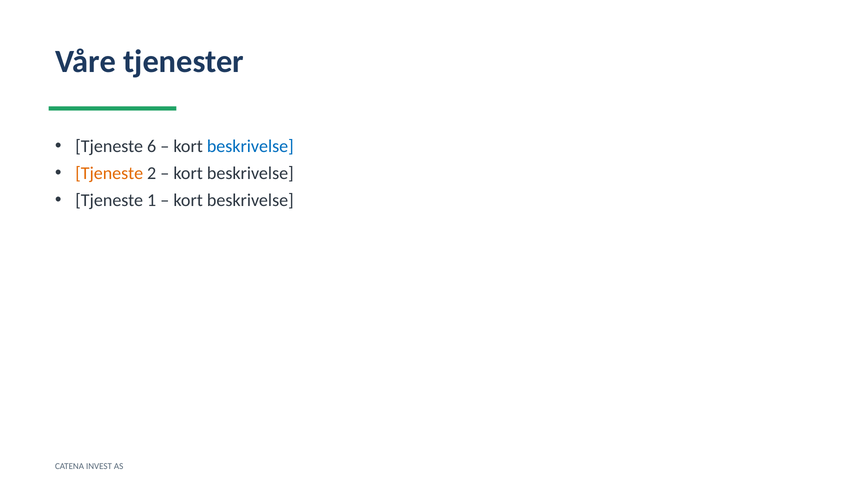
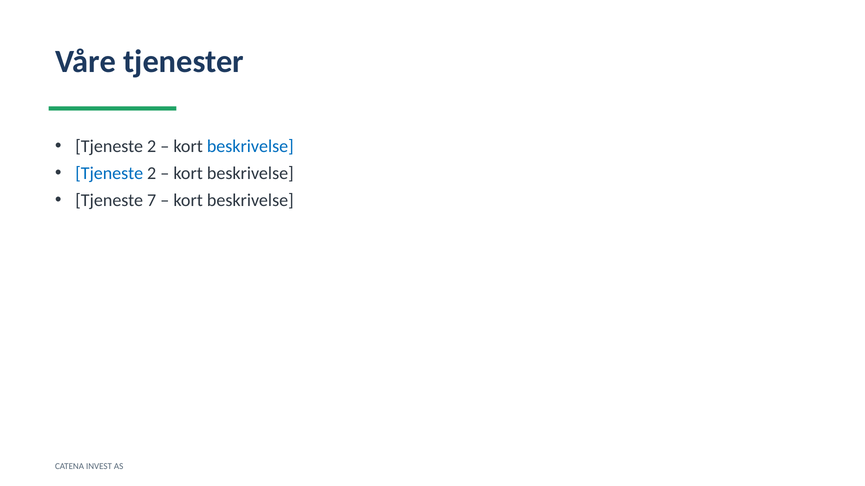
6 at (152, 147): 6 -> 2
Tjeneste at (109, 174) colour: orange -> blue
1: 1 -> 7
